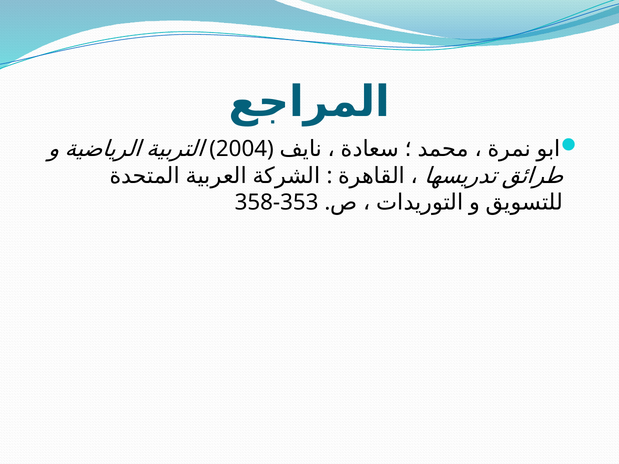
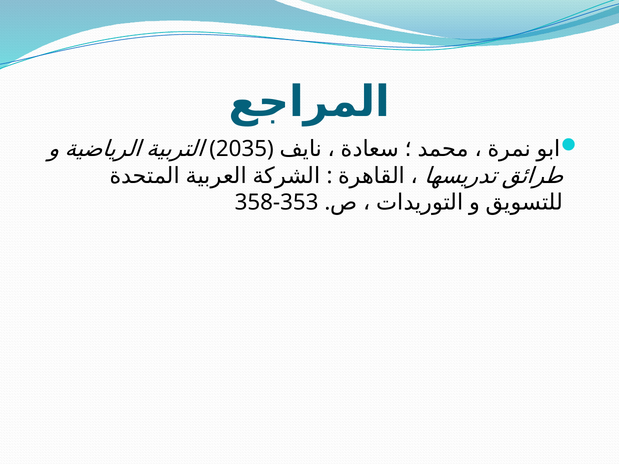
2004: 2004 -> 2035
